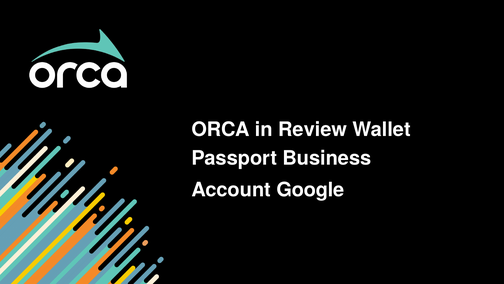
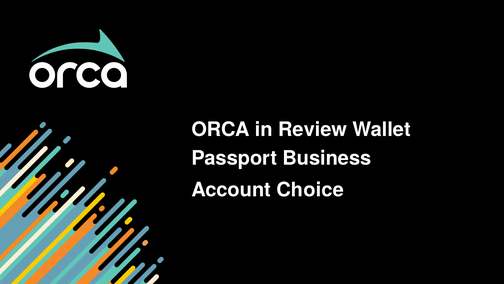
Google: Google -> Choice
